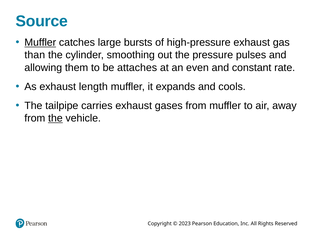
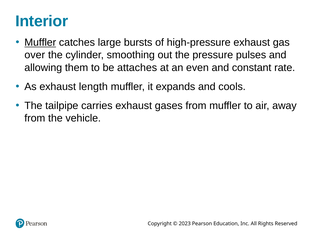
Source: Source -> Interior
than: than -> over
the at (55, 118) underline: present -> none
